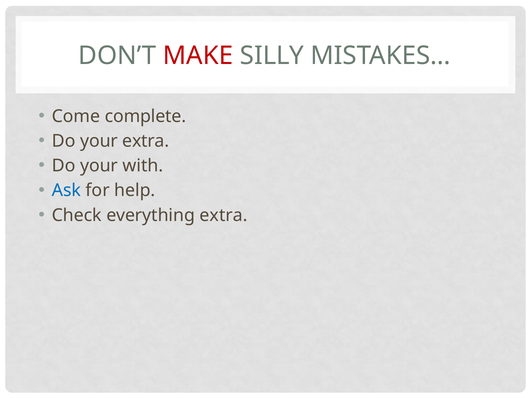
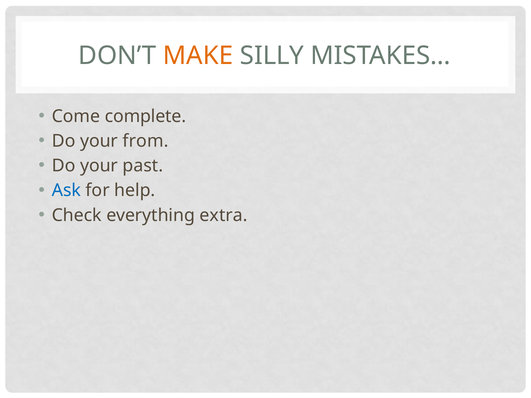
MAKE colour: red -> orange
your extra: extra -> from
with: with -> past
